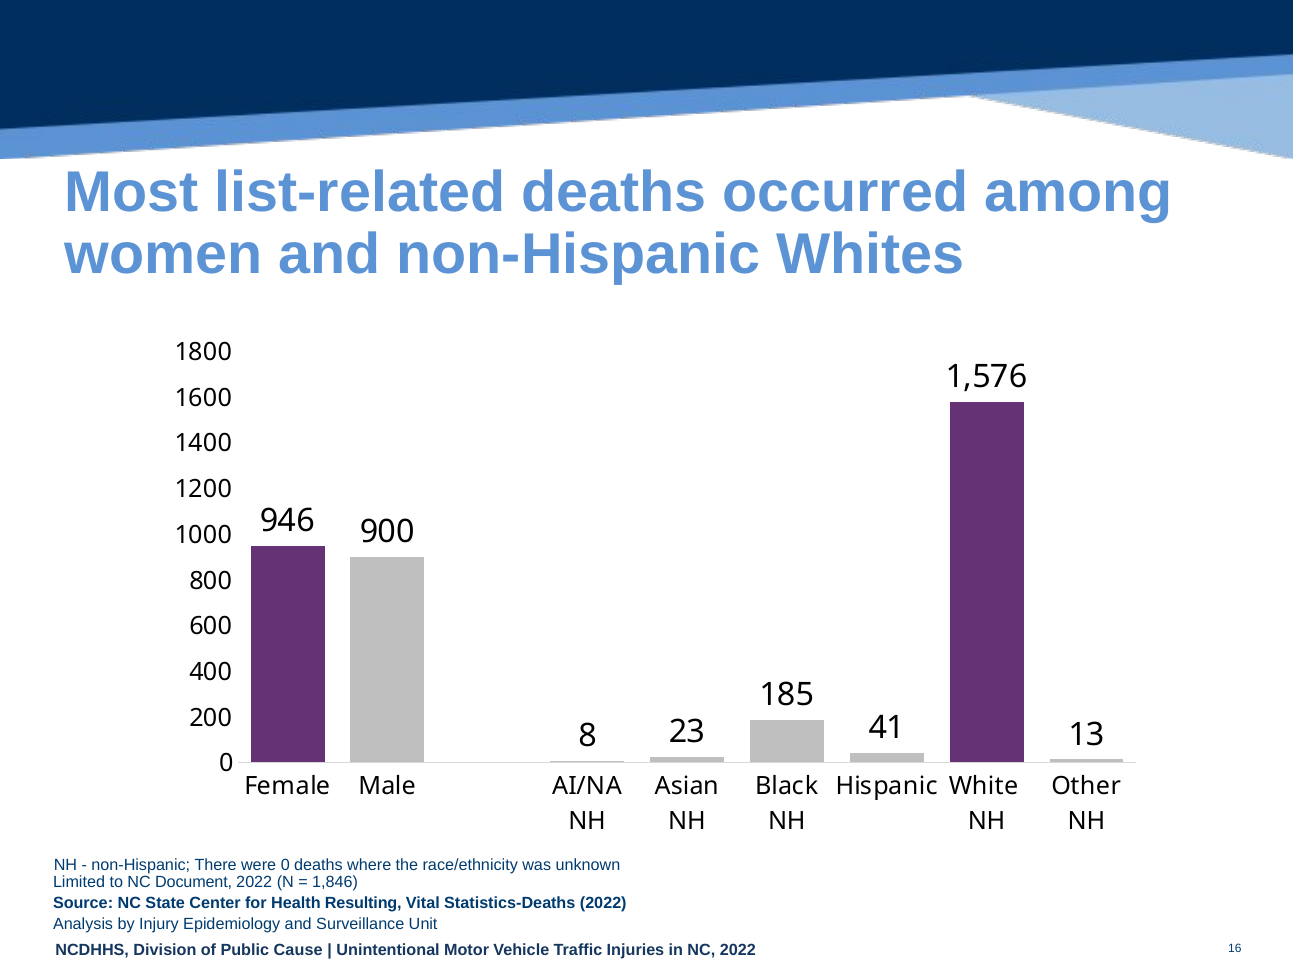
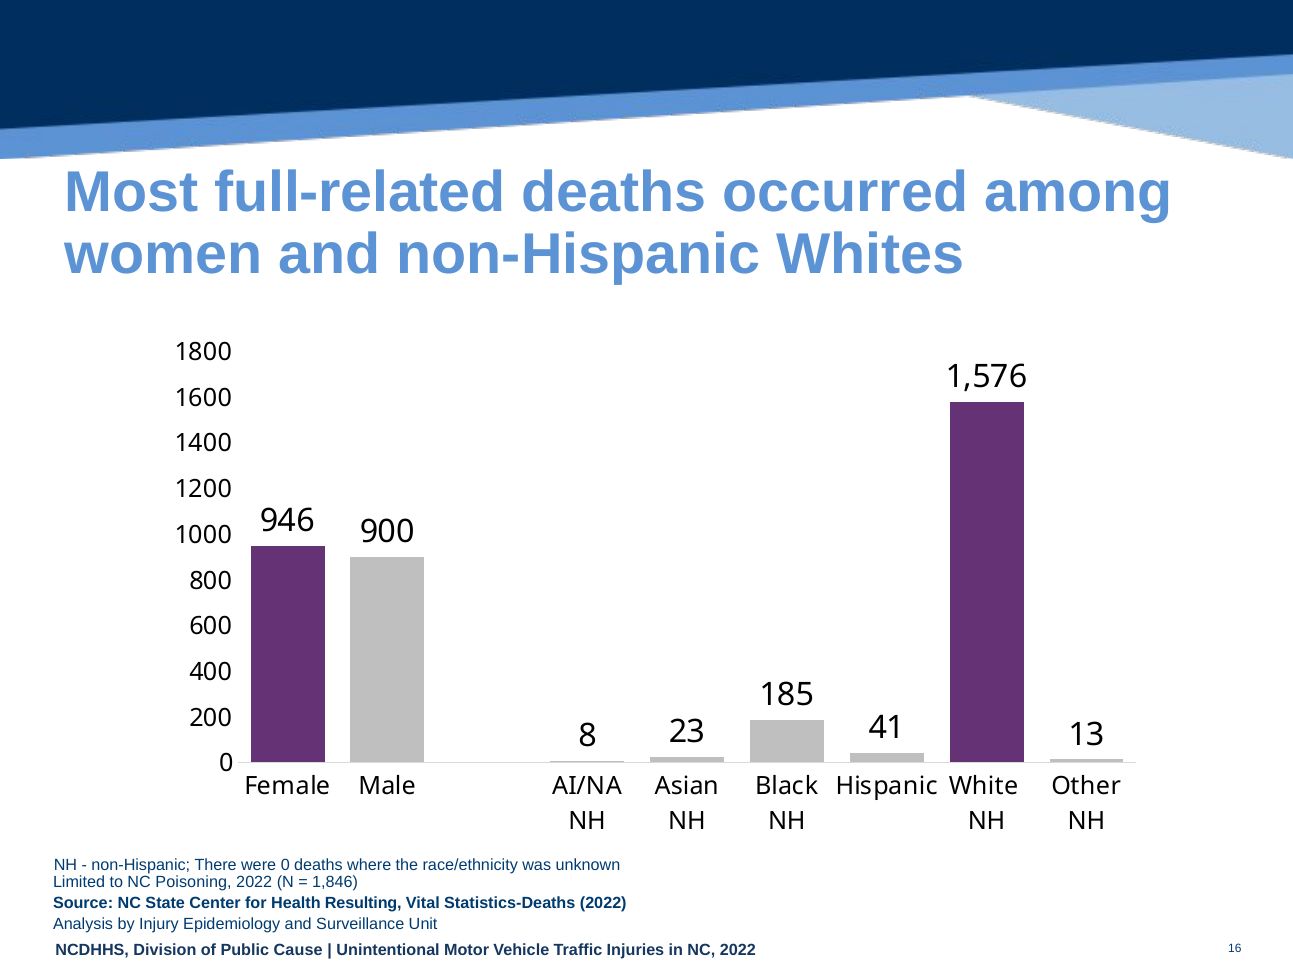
list-related: list-related -> full-related
Document: Document -> Poisoning
